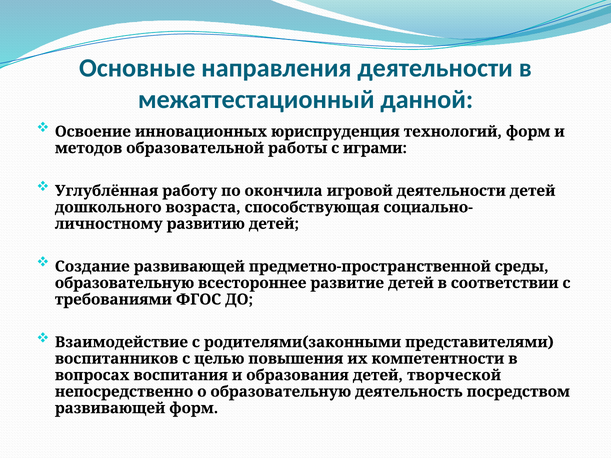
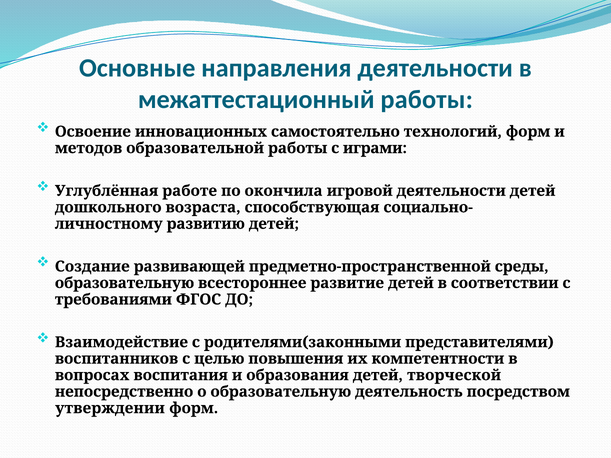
межаттестационный данной: данной -> работы
юриспруденция: юриспруденция -> самостоятельно
работу: работу -> работе
развивающей at (110, 408): развивающей -> утверждении
